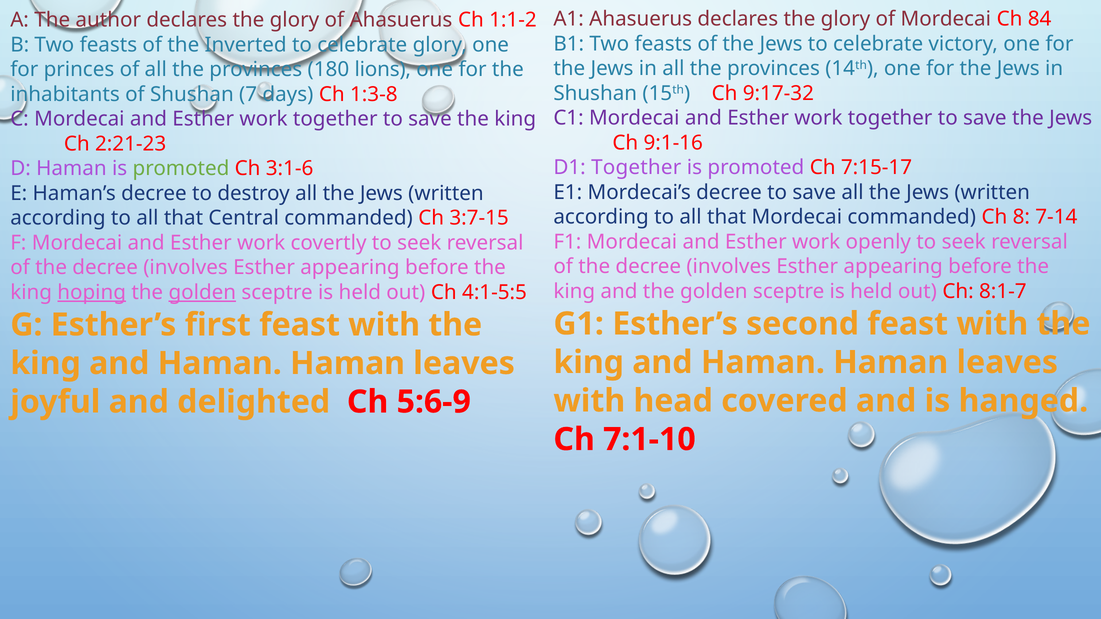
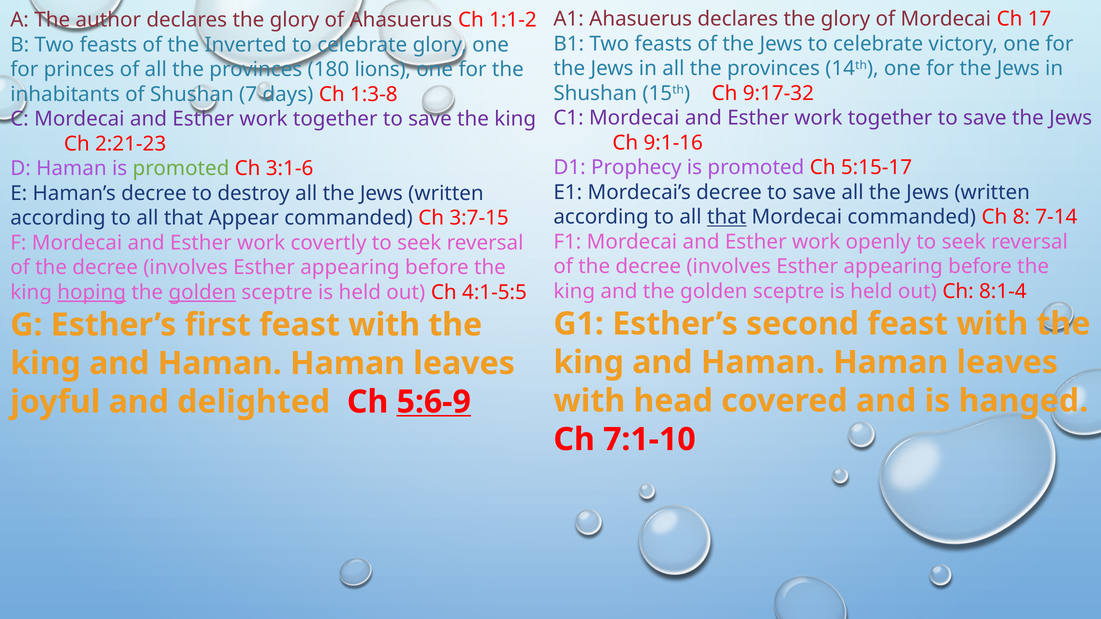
84: 84 -> 17
D1 Together: Together -> Prophecy
7:15-17: 7:15-17 -> 5:15-17
that at (727, 217) underline: none -> present
Central: Central -> Appear
8:1-7: 8:1-7 -> 8:1-4
5:6-9 underline: none -> present
